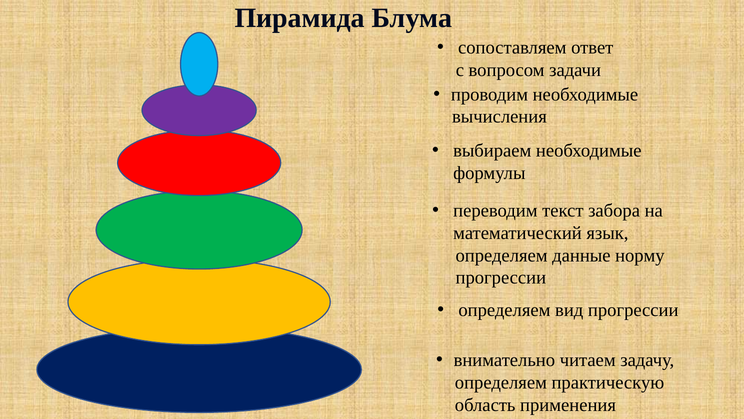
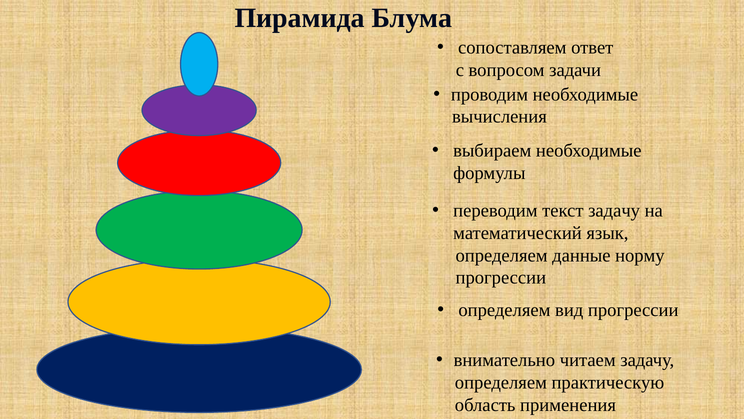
текст забора: забора -> задачу
